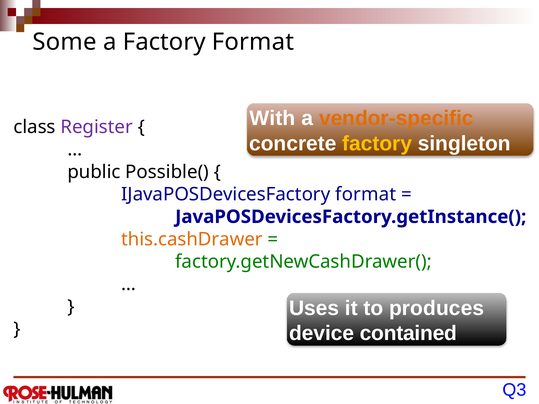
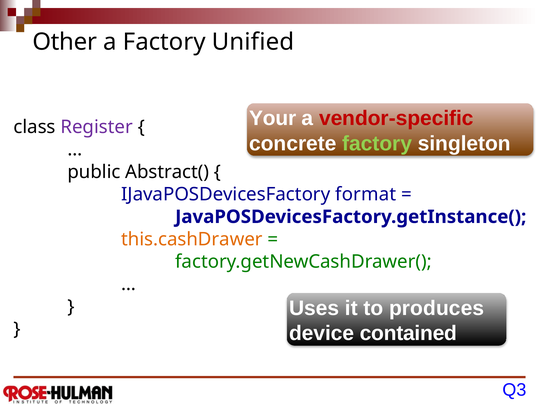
Some: Some -> Other
Factory Format: Format -> Unified
With: With -> Your
vendor-specific colour: orange -> red
factory at (377, 144) colour: yellow -> light green
Possible(: Possible( -> Abstract(
